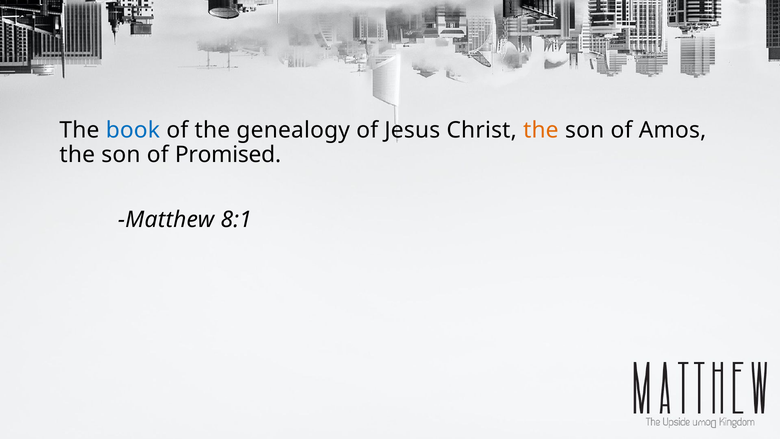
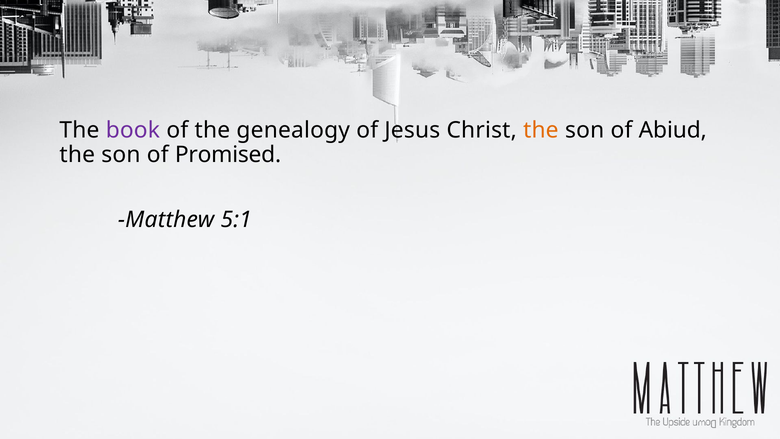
book colour: blue -> purple
Amos: Amos -> Abiud
8:1: 8:1 -> 5:1
